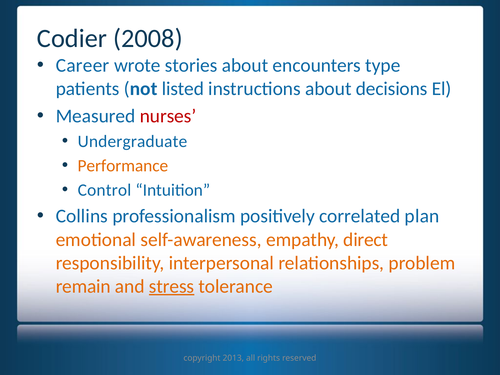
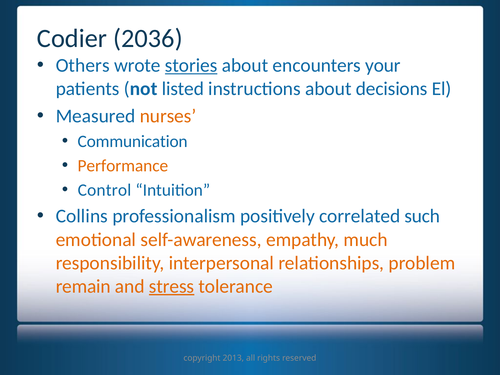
2008: 2008 -> 2036
Career: Career -> Others
stories underline: none -> present
type: type -> your
nurses colour: red -> orange
Undergraduate: Undergraduate -> Communication
plan: plan -> such
direct: direct -> much
